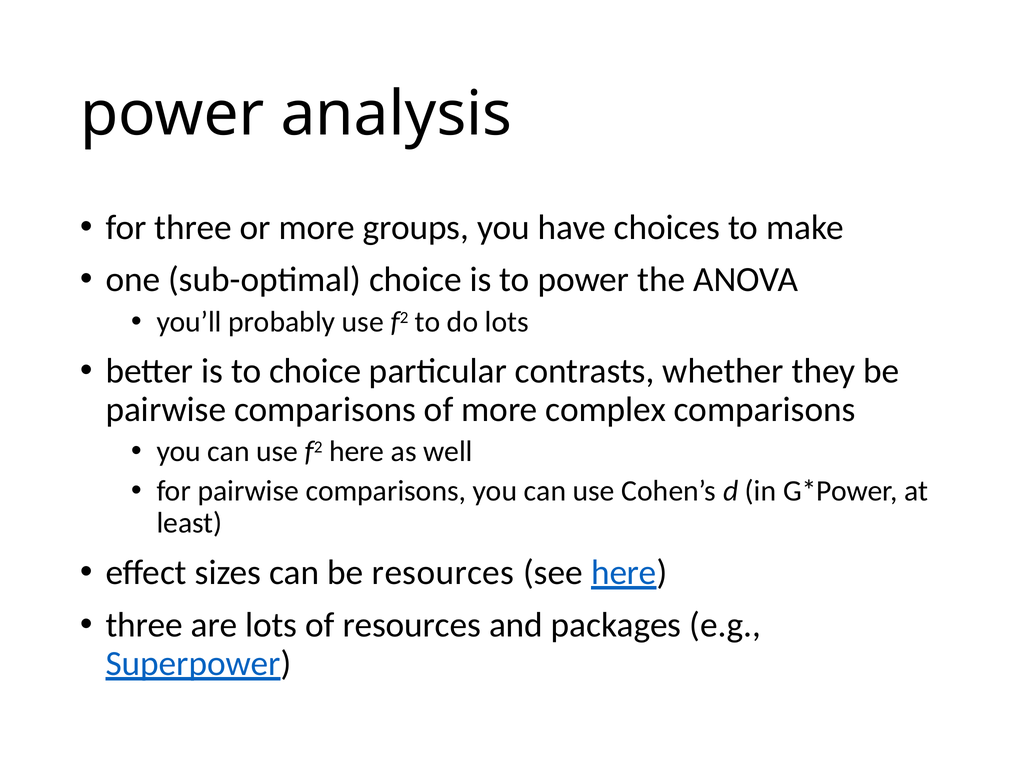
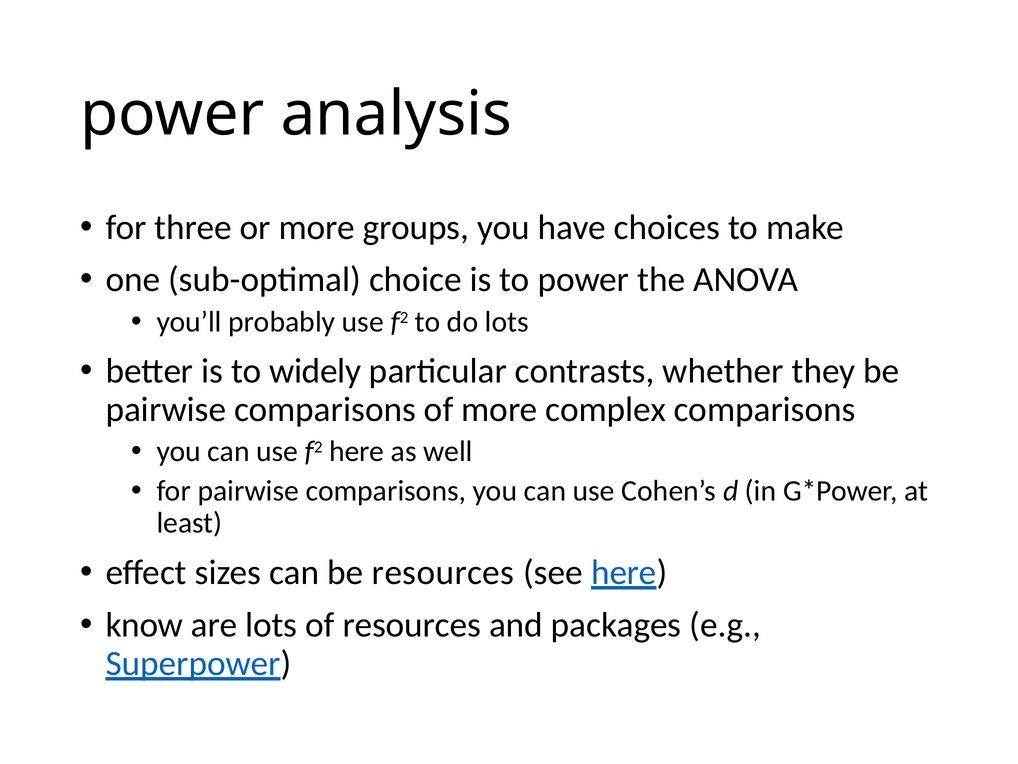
to choice: choice -> widely
three at (144, 625): three -> know
